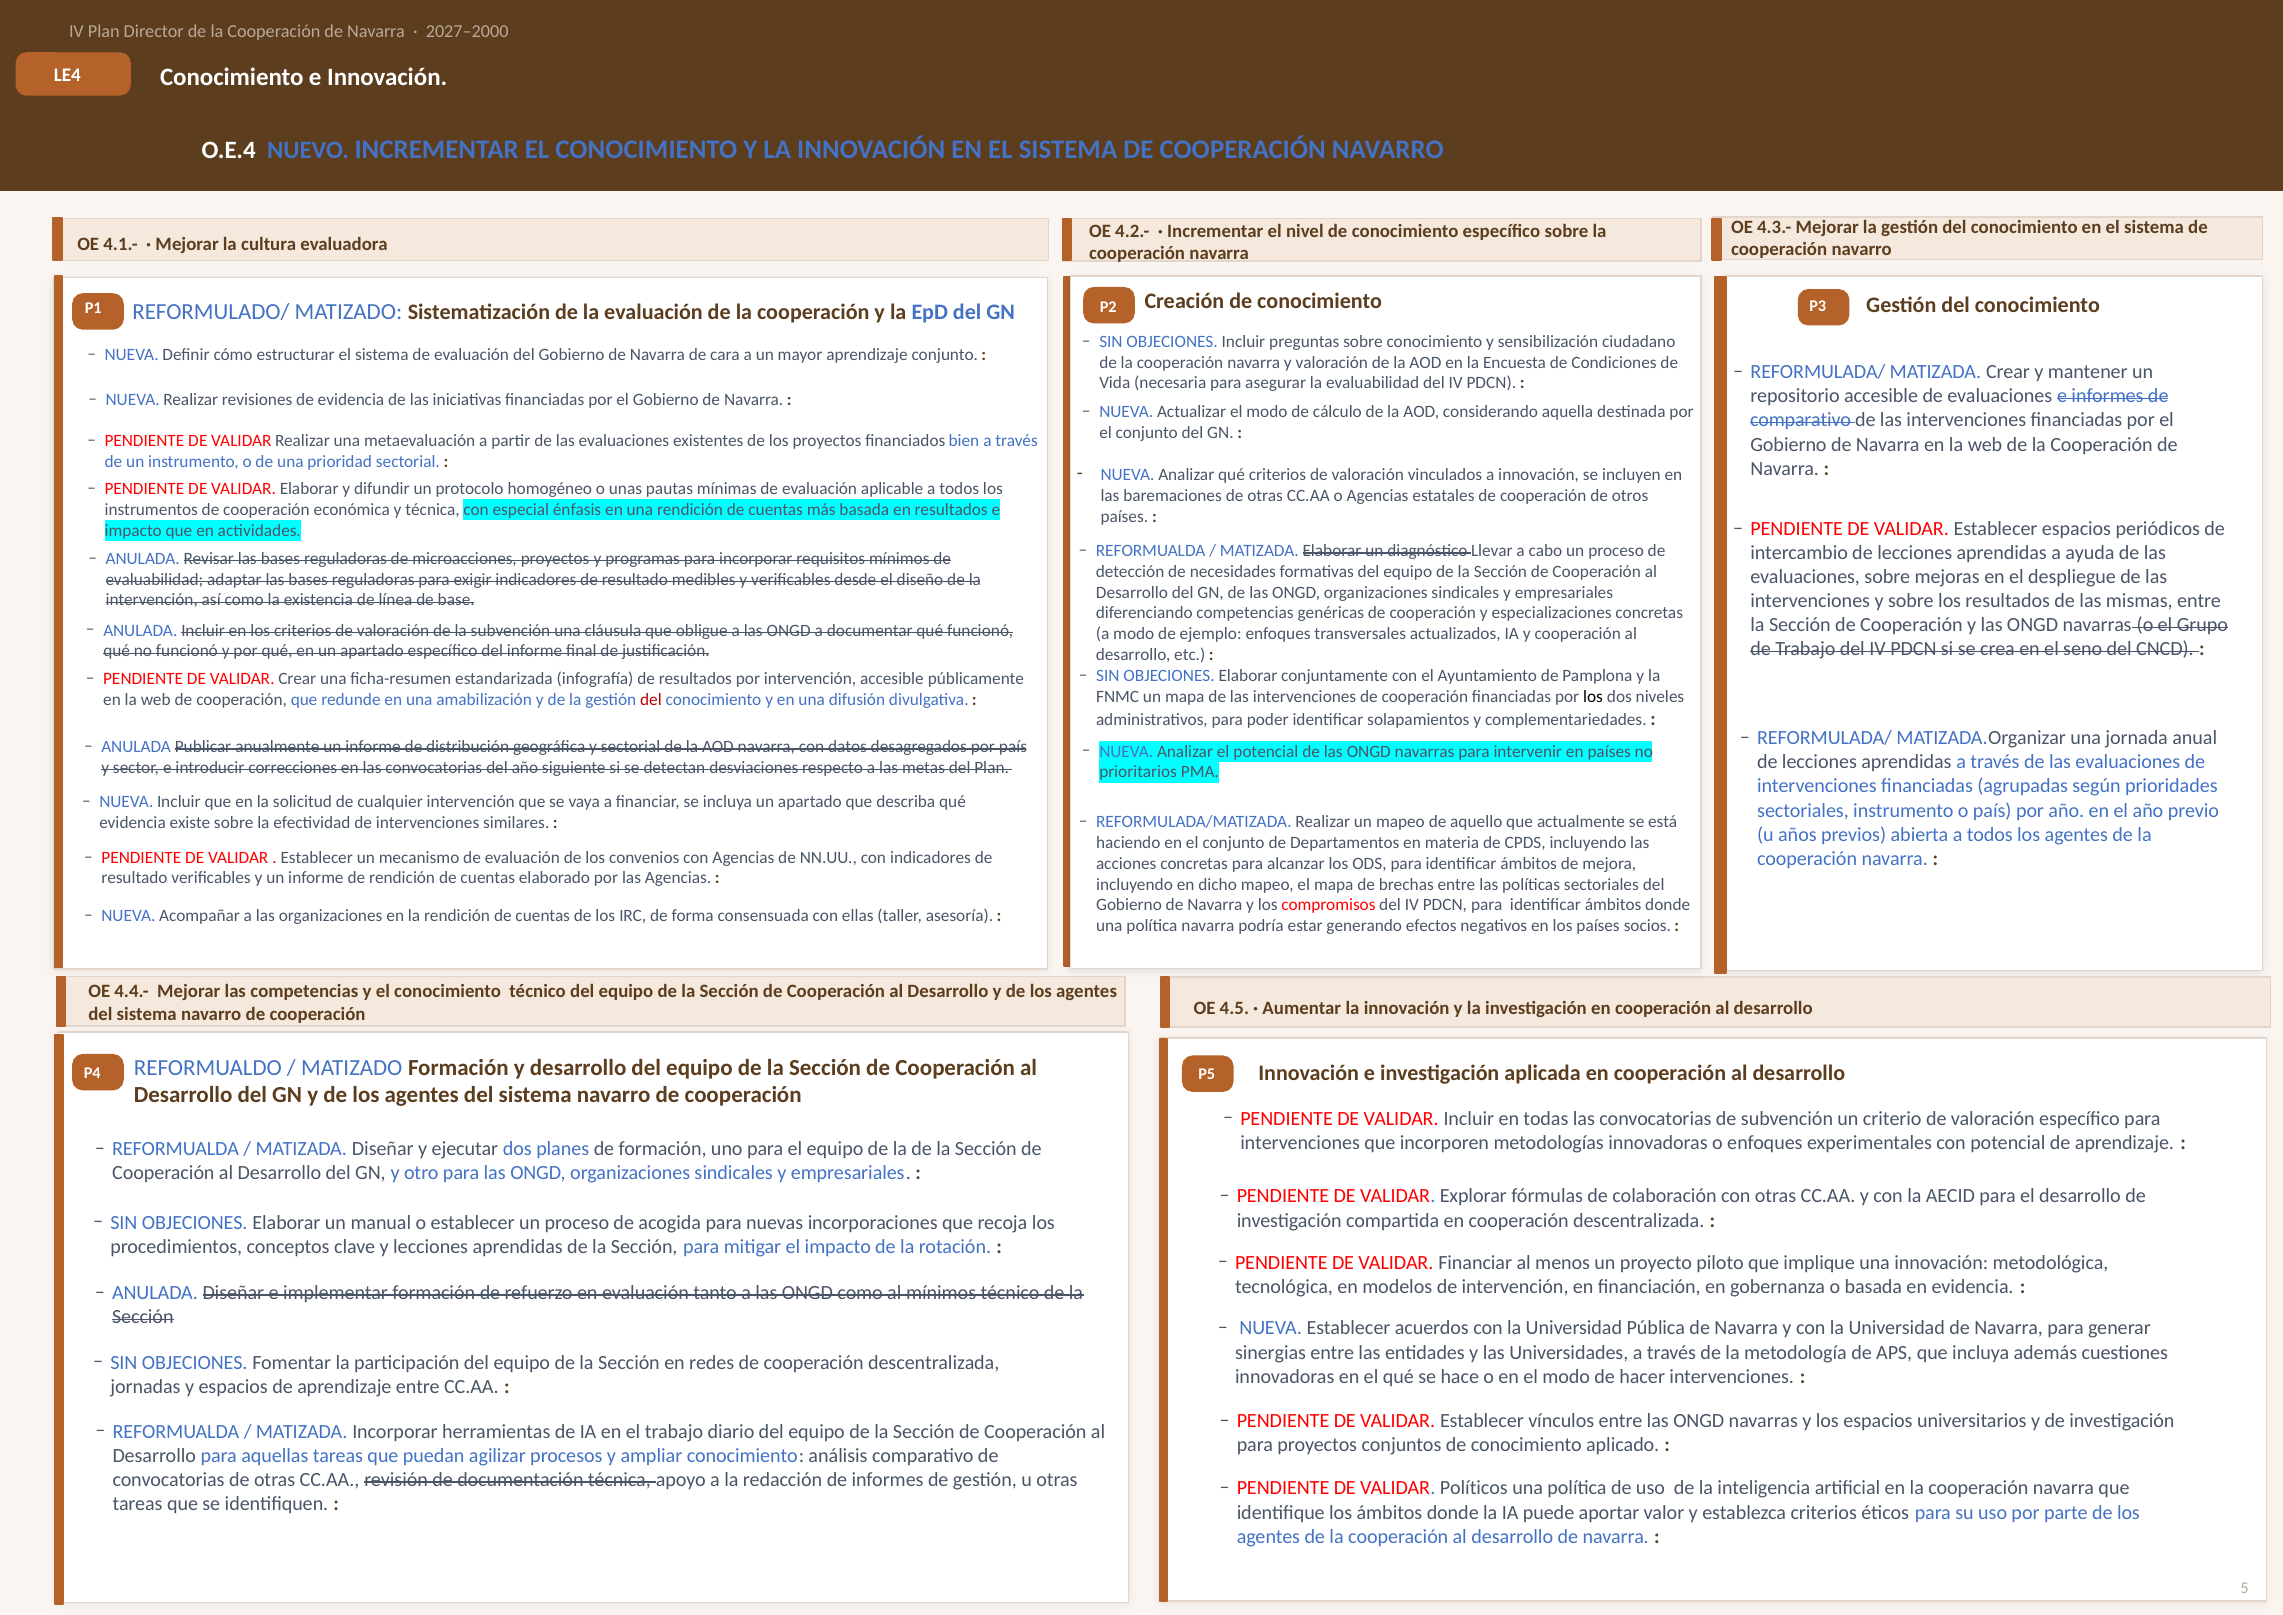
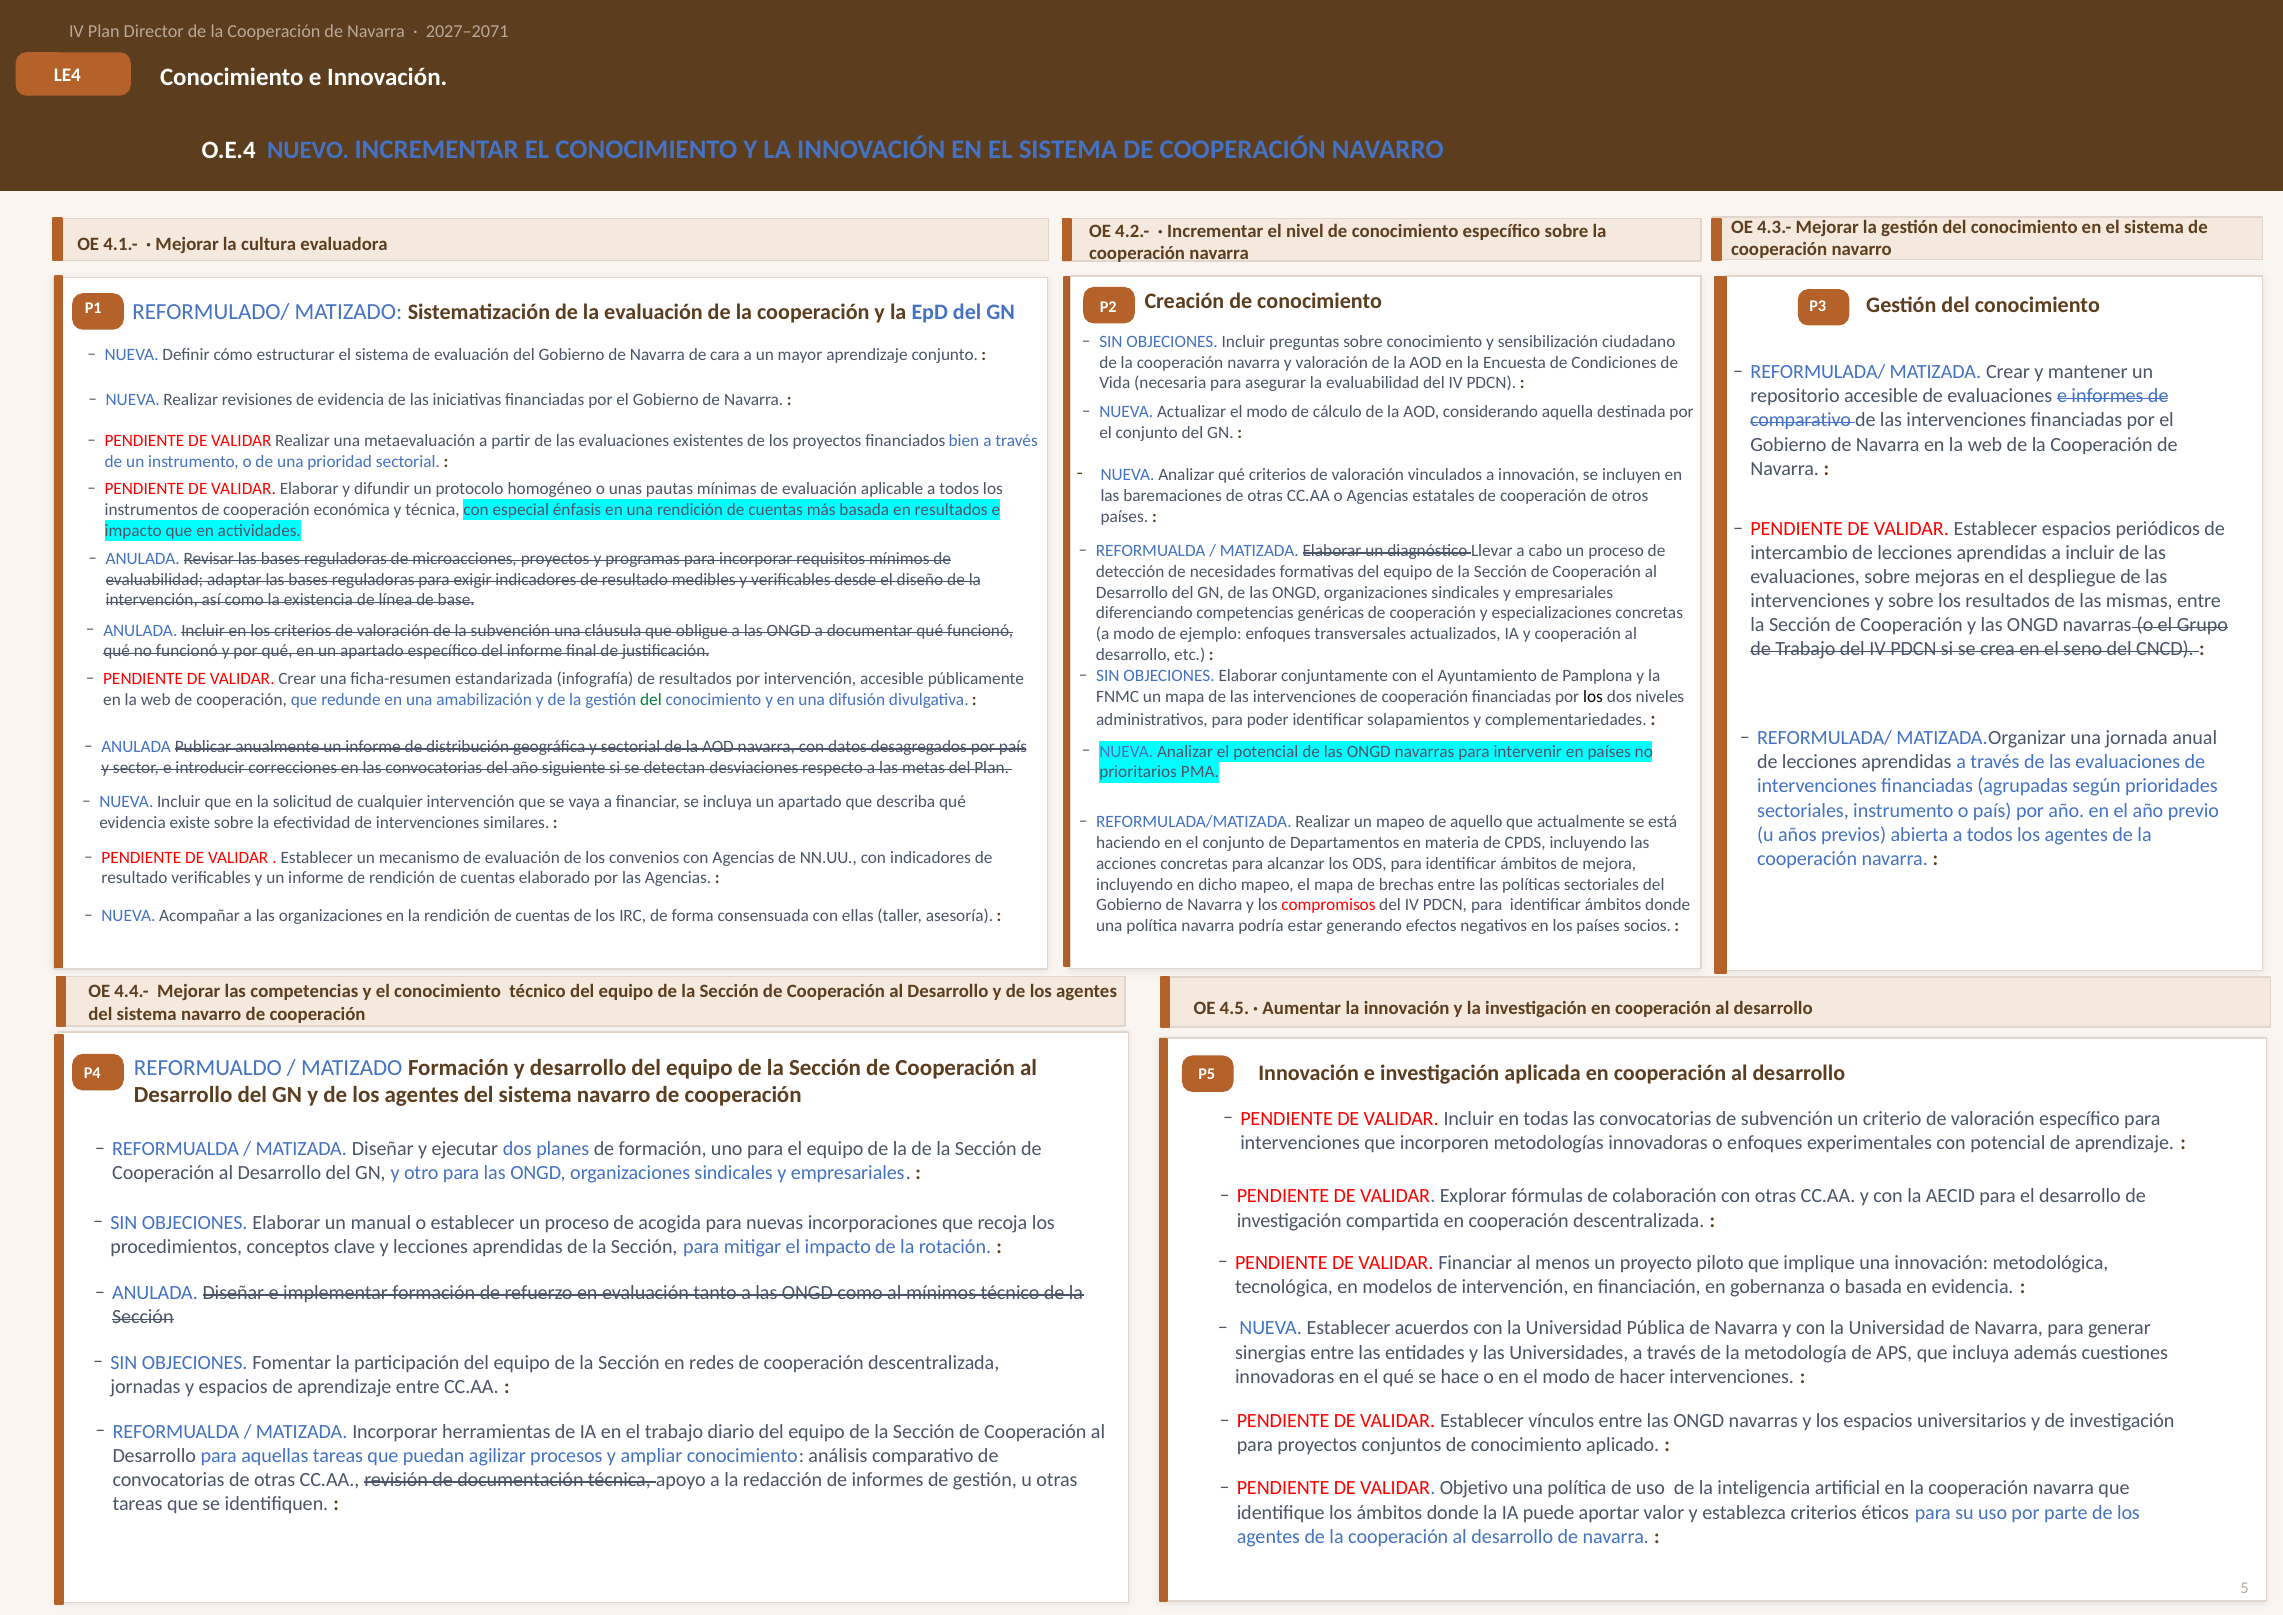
2027–2000: 2027–2000 -> 2027–2071
a ayuda: ayuda -> incluir
del at (651, 700) colour: red -> green
Políticos: Políticos -> Objetivo
